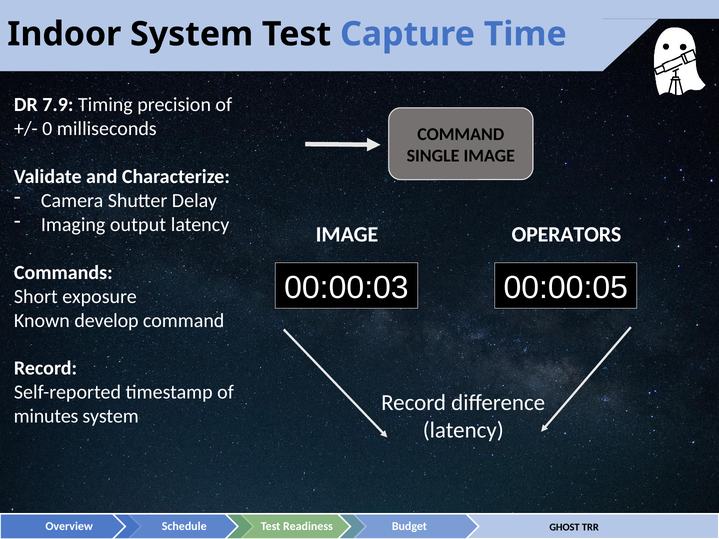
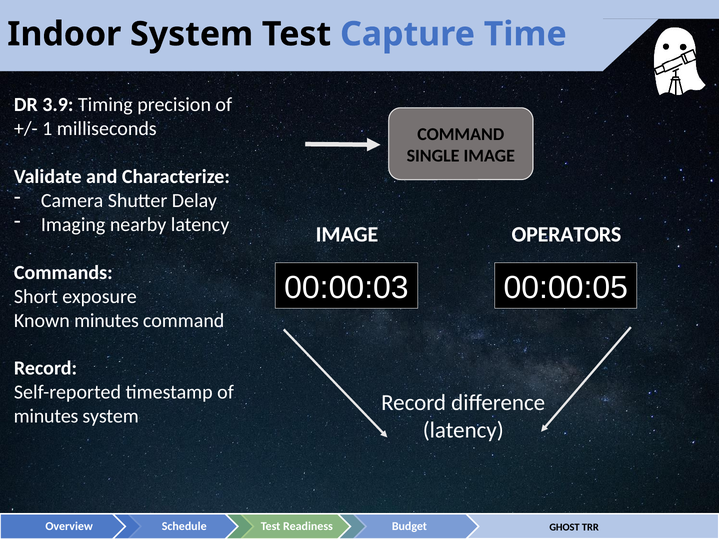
7.9: 7.9 -> 3.9
0: 0 -> 1
output: output -> nearby
Known develop: develop -> minutes
